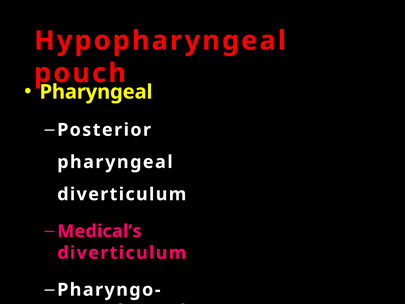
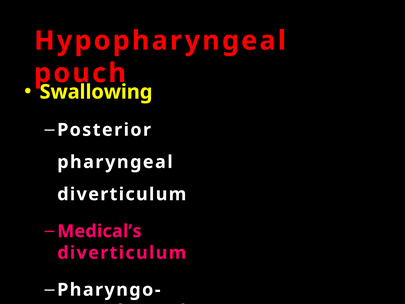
Pharyngeal at (96, 92): Pharyngeal -> Swallowing
